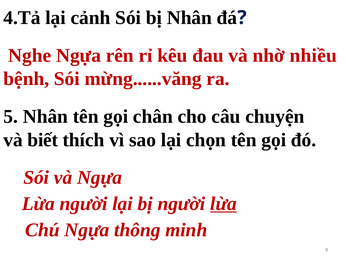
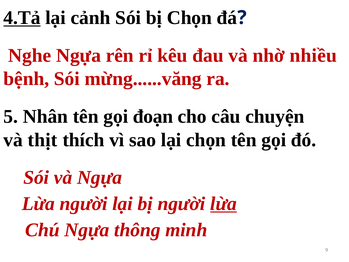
4.Tả underline: none -> present
bị Nhân: Nhân -> Chọn
chân: chân -> đoạn
biết: biết -> thịt
